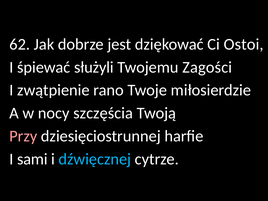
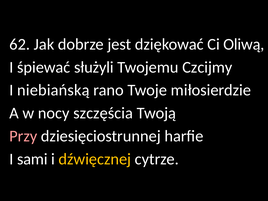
Ostoi: Ostoi -> Oliwą
Zagości: Zagości -> Czcijmy
zwątpienie: zwątpienie -> niebiańską
dźwięcznej colour: light blue -> yellow
